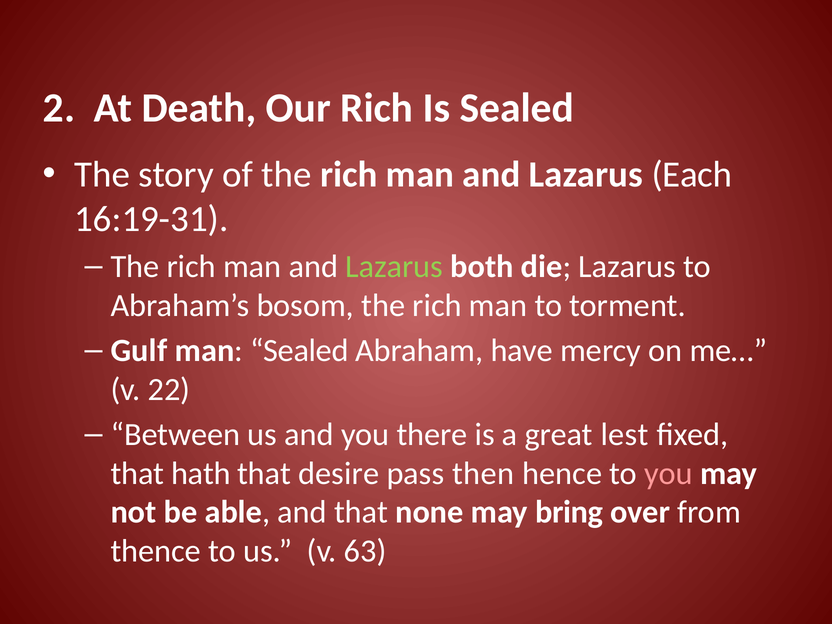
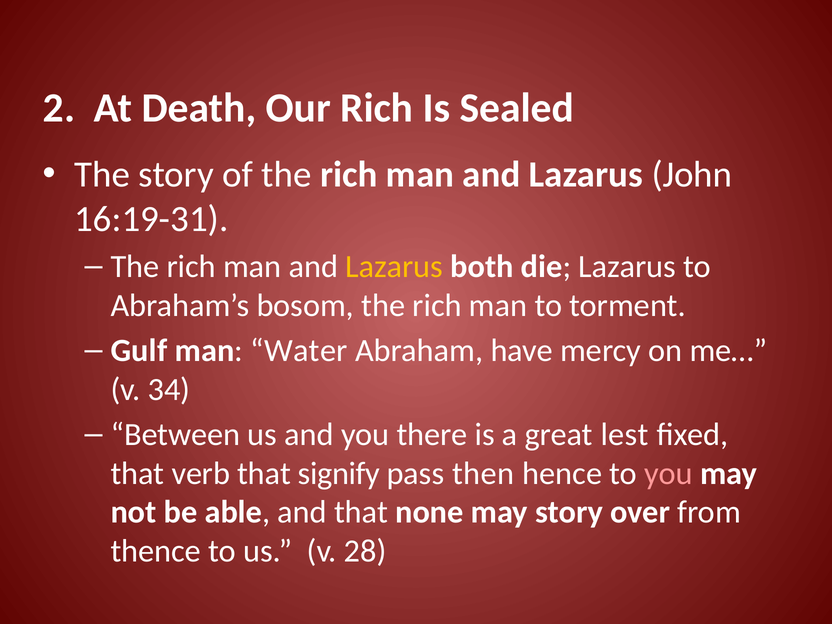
Each: Each -> John
Lazarus at (394, 267) colour: light green -> yellow
man Sealed: Sealed -> Water
22: 22 -> 34
hath: hath -> verb
desire: desire -> signify
may bring: bring -> story
63: 63 -> 28
